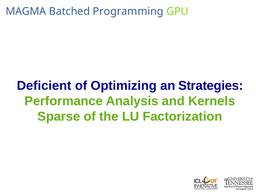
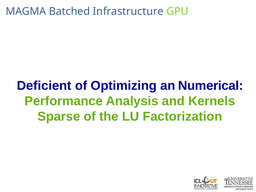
Programming: Programming -> Infrastructure
Strategies: Strategies -> Numerical
